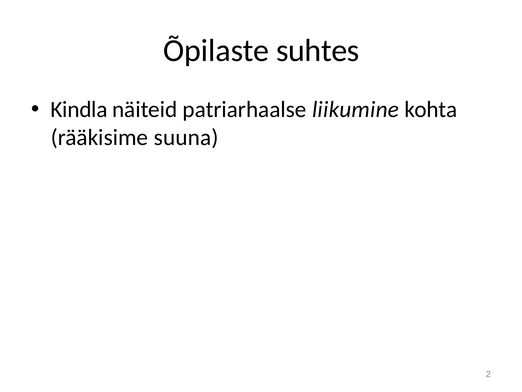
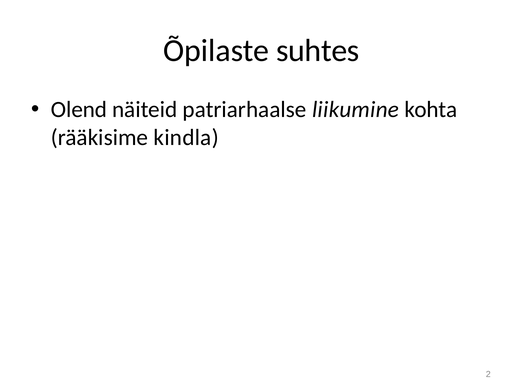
Kindla: Kindla -> Olend
suuna: suuna -> kindla
